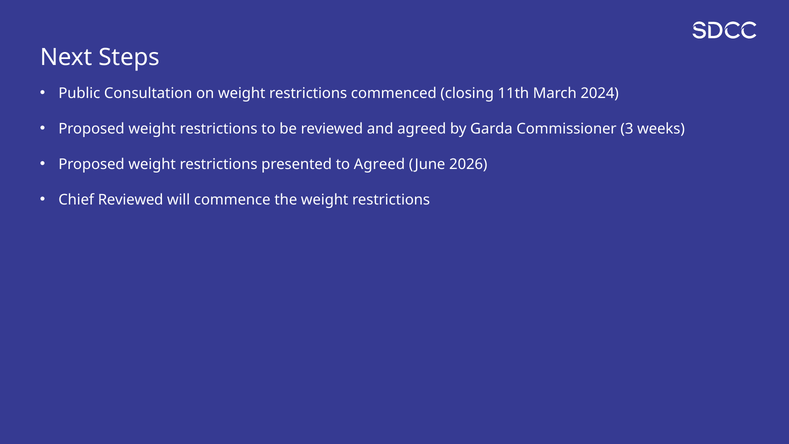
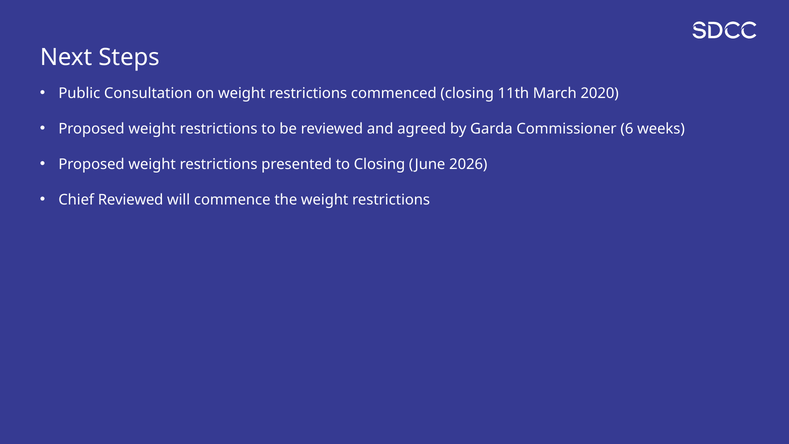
2024: 2024 -> 2020
3: 3 -> 6
to Agreed: Agreed -> Closing
